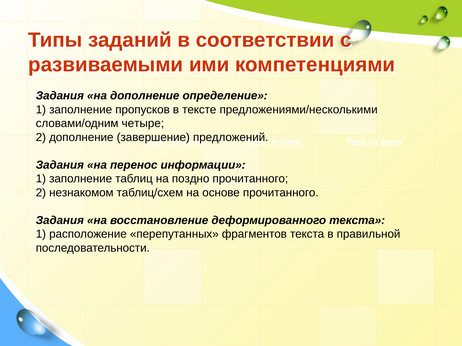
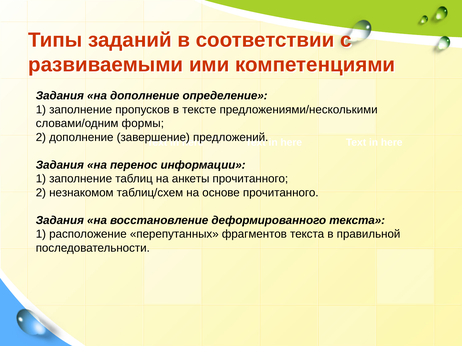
четыре: четыре -> формы
поздно: поздно -> анкеты
